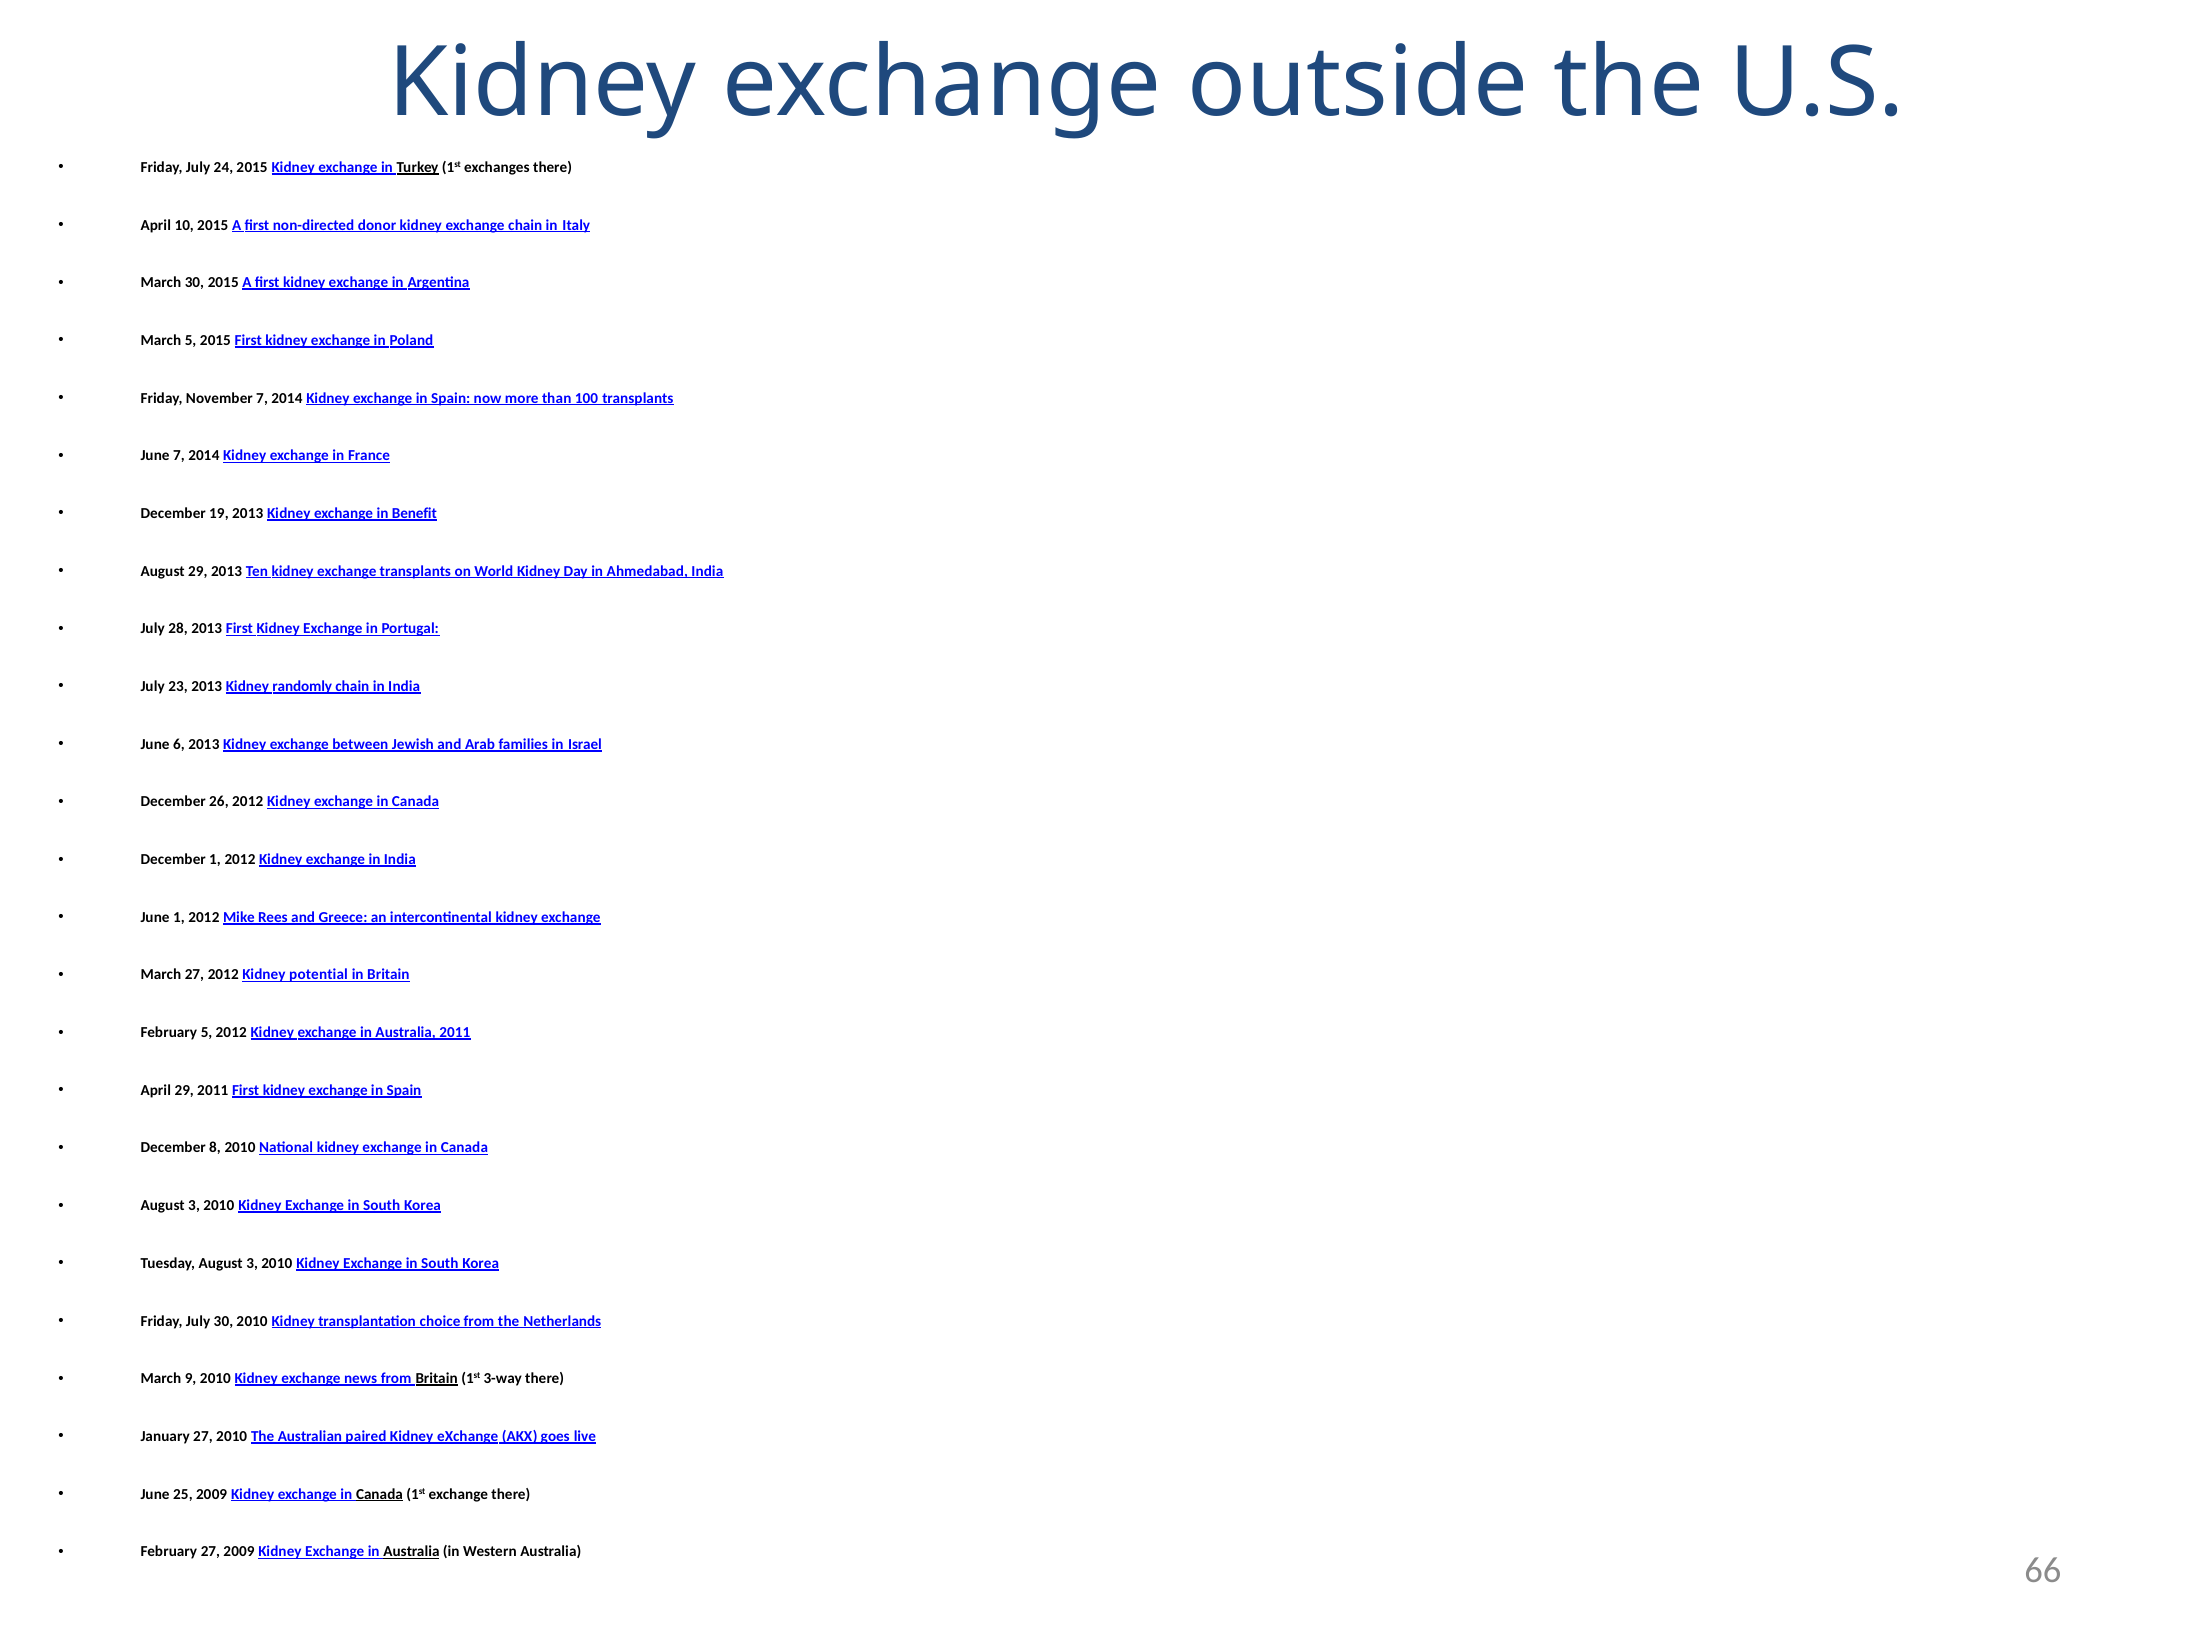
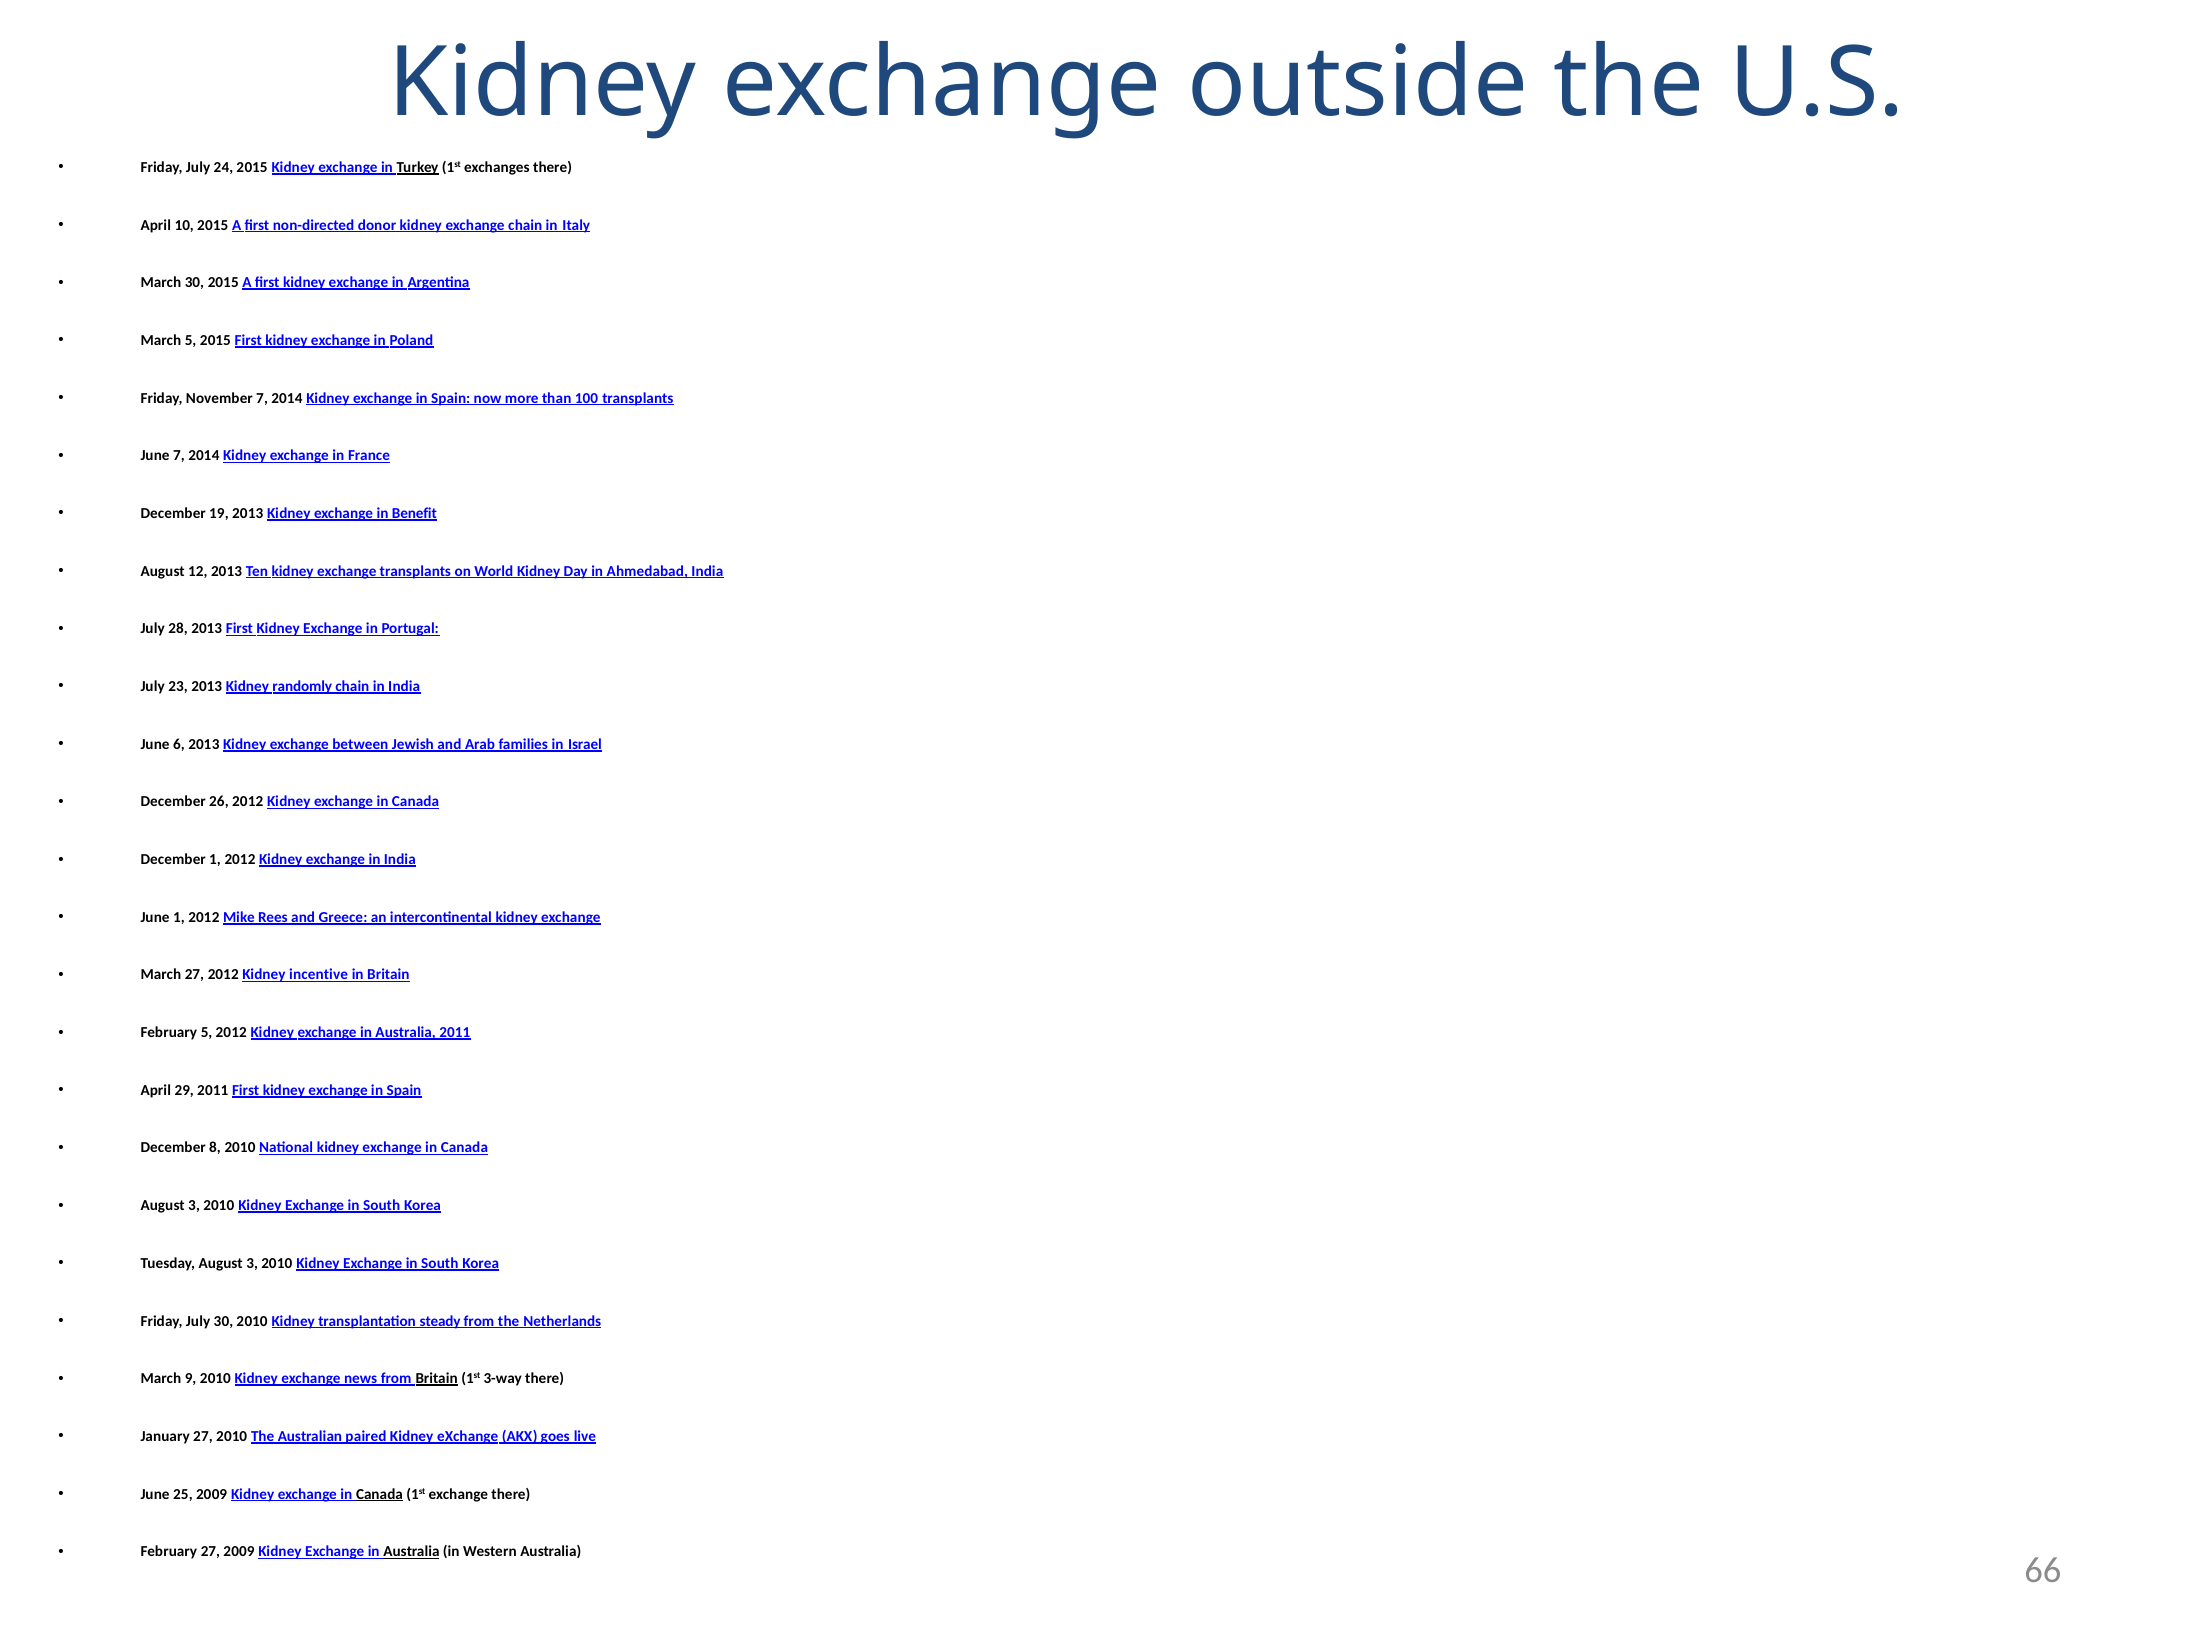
August 29: 29 -> 12
potential: potential -> incentive
choice: choice -> steady
